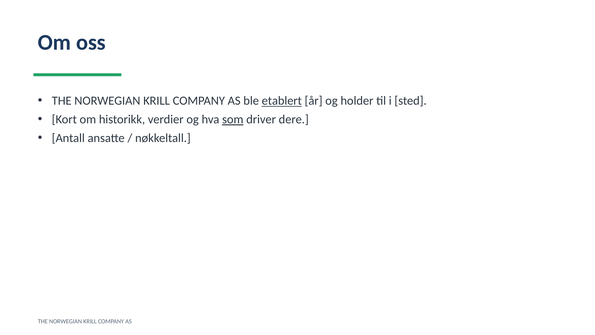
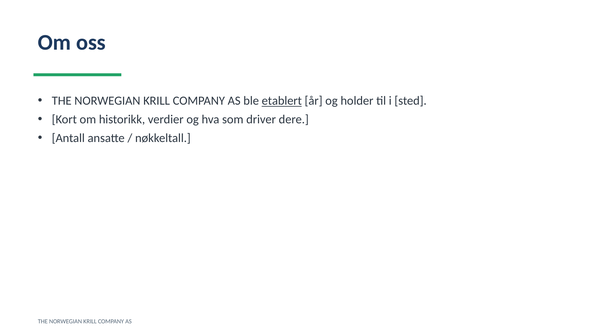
som underline: present -> none
